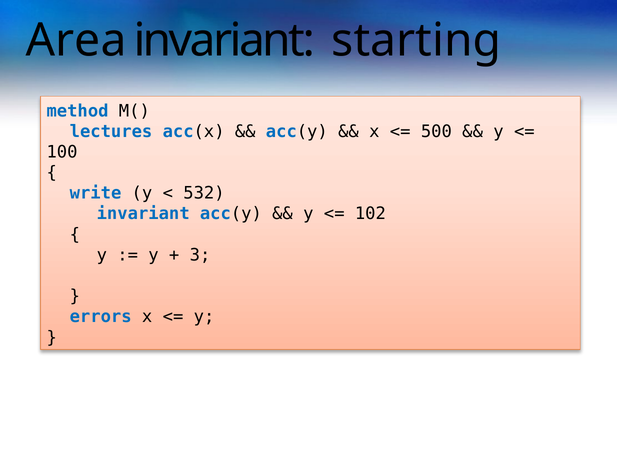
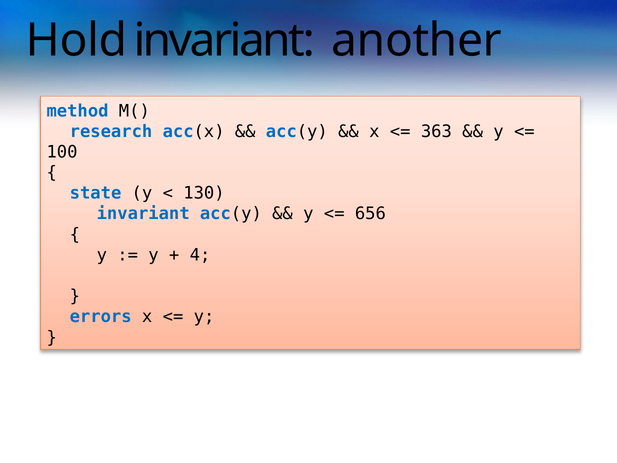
Area: Area -> Hold
starting: starting -> another
lectures: lectures -> research
500: 500 -> 363
write: write -> state
532: 532 -> 130
102: 102 -> 656
3: 3 -> 4
